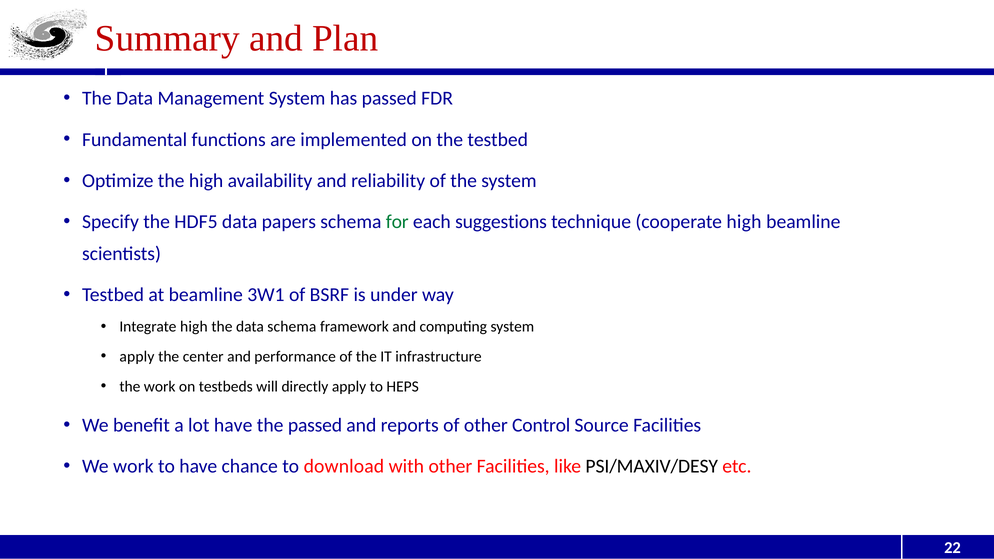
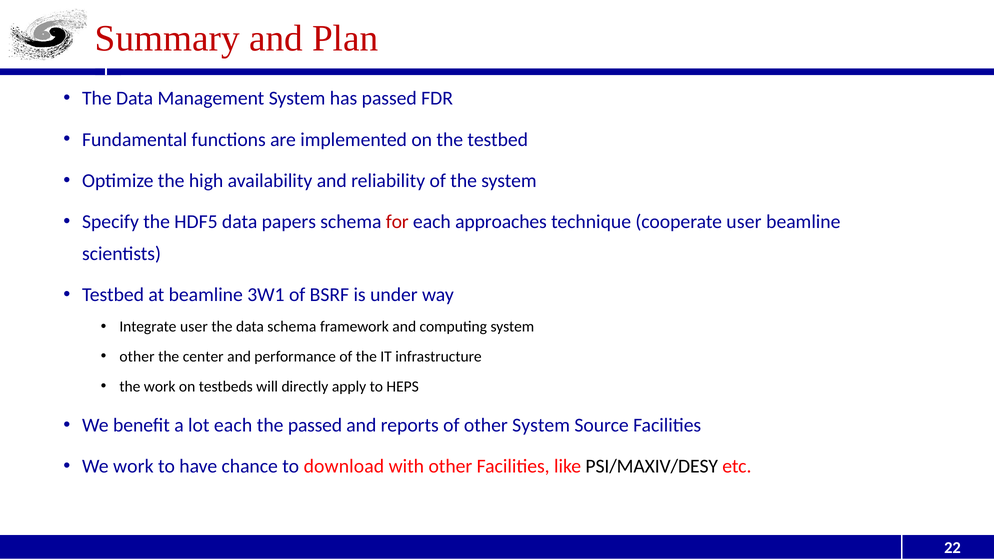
for colour: green -> red
suggestions: suggestions -> approaches
cooperate high: high -> user
Integrate high: high -> user
apply at (137, 357): apply -> other
lot have: have -> each
other Control: Control -> System
